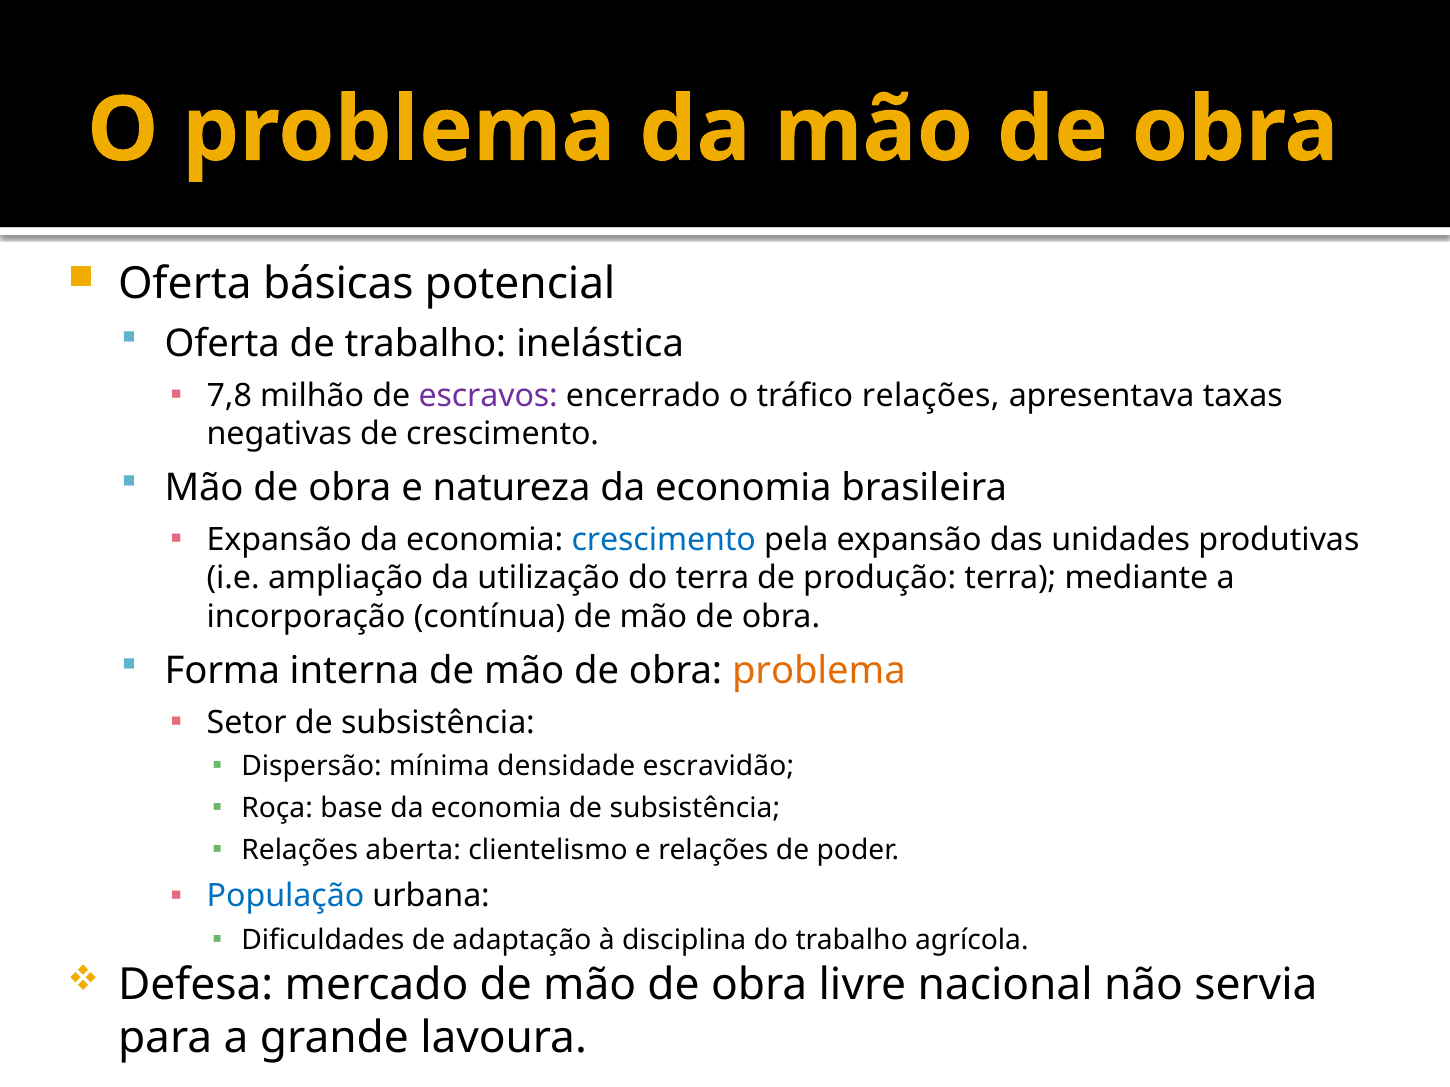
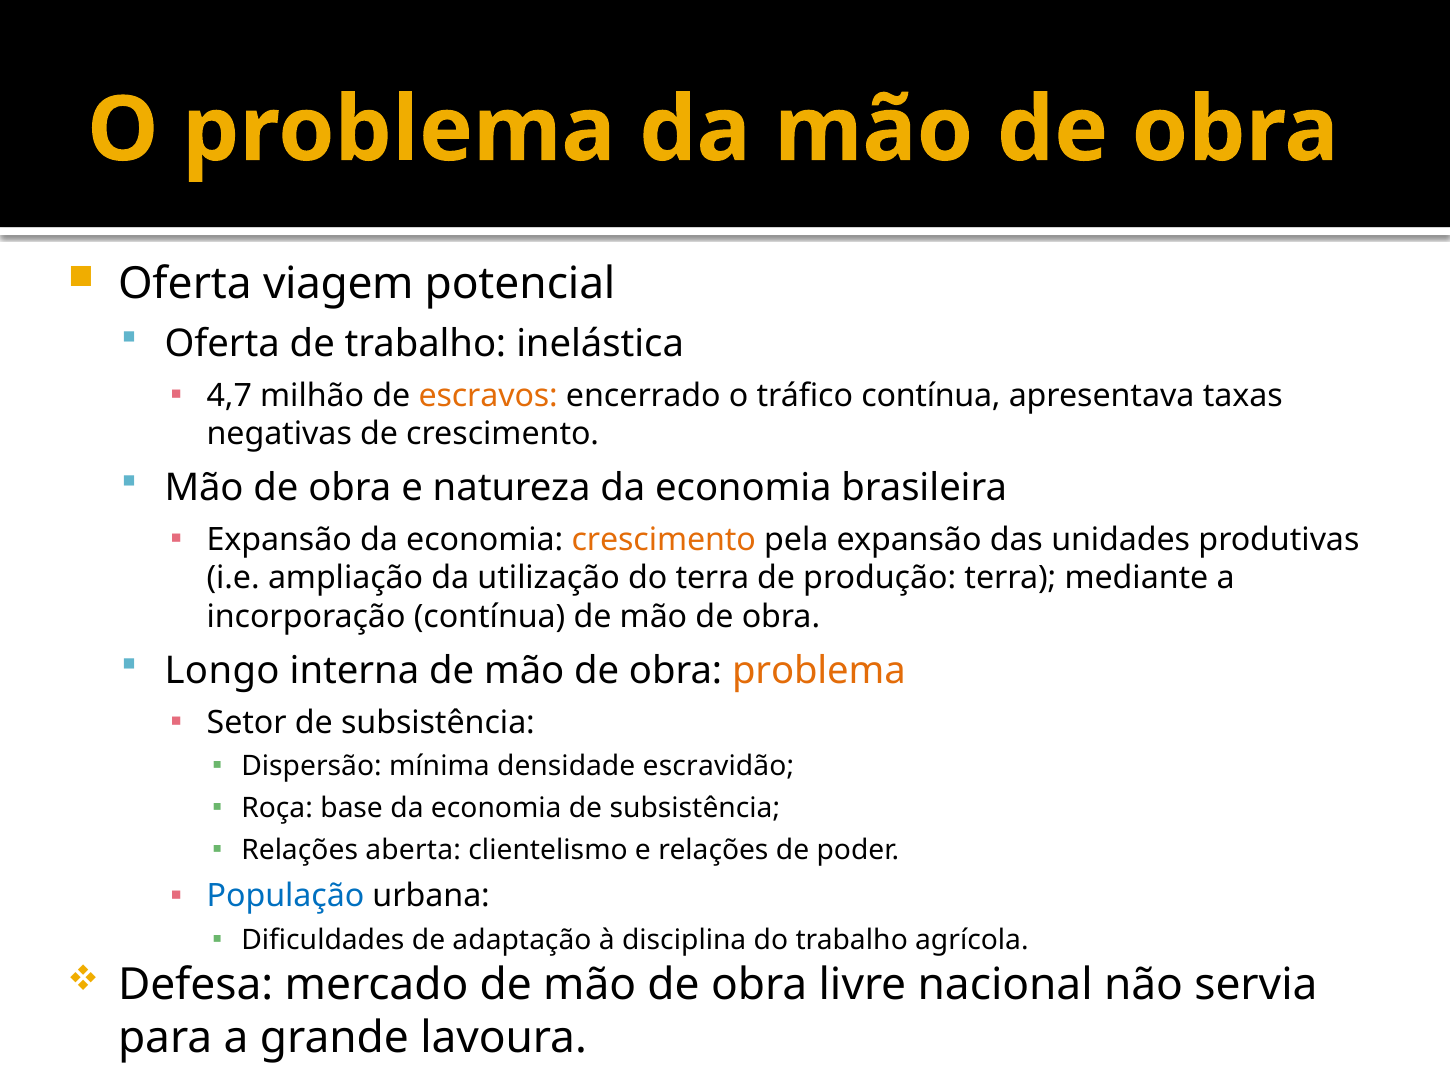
básicas: básicas -> viagem
7,8: 7,8 -> 4,7
escravos colour: purple -> orange
tráfico relações: relações -> contínua
crescimento at (664, 540) colour: blue -> orange
Forma: Forma -> Longo
